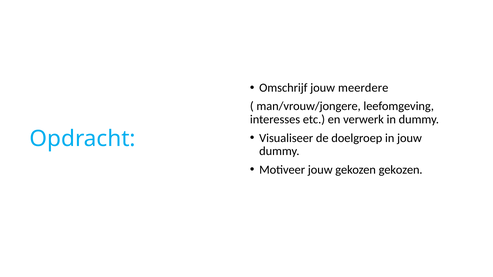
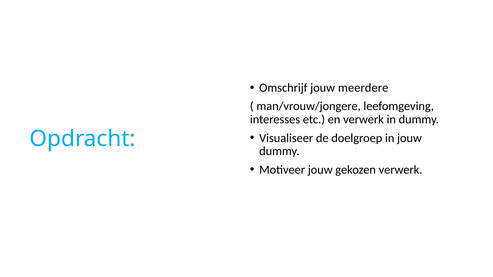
gekozen gekozen: gekozen -> verwerk
